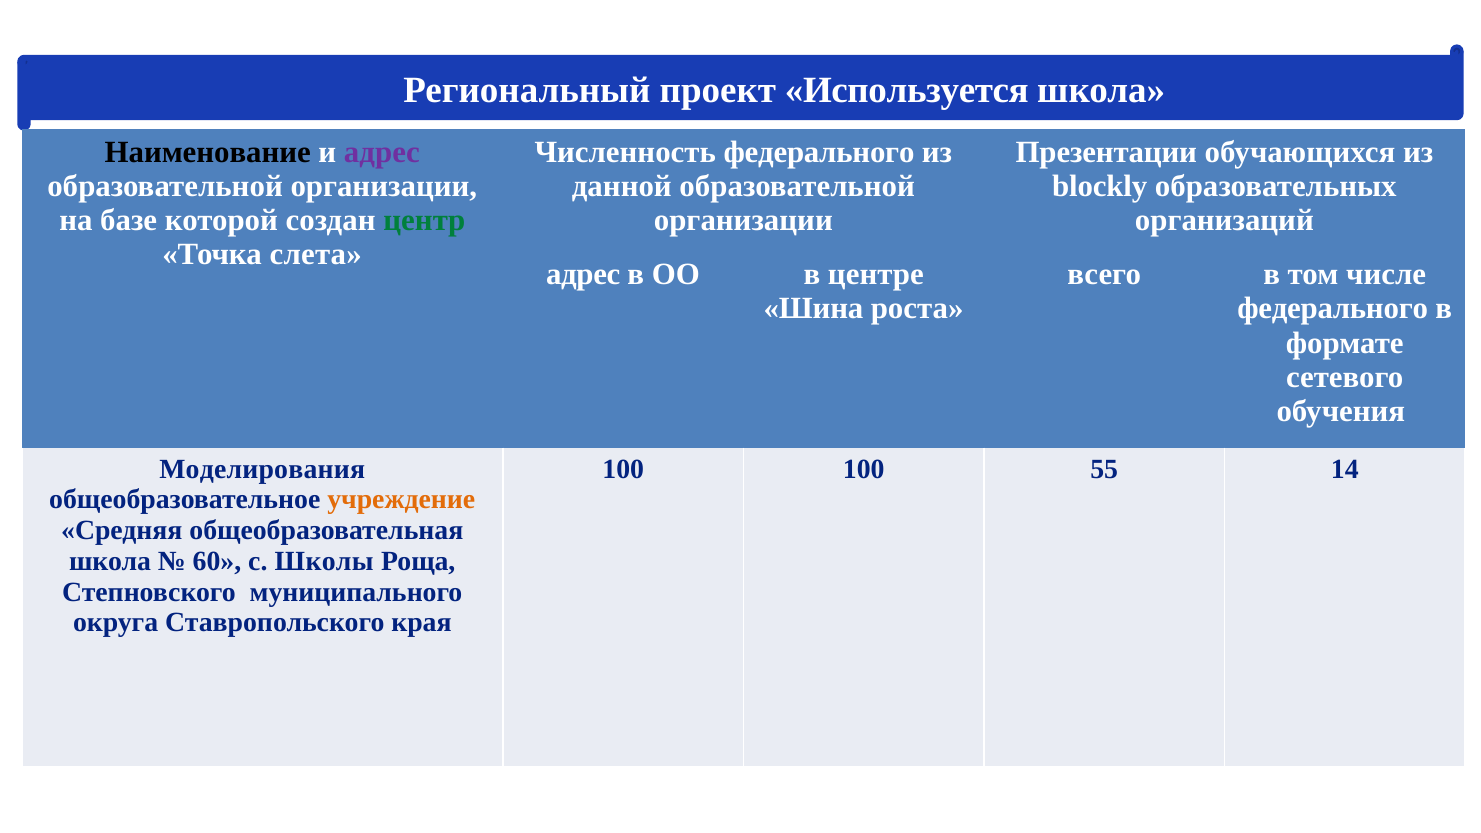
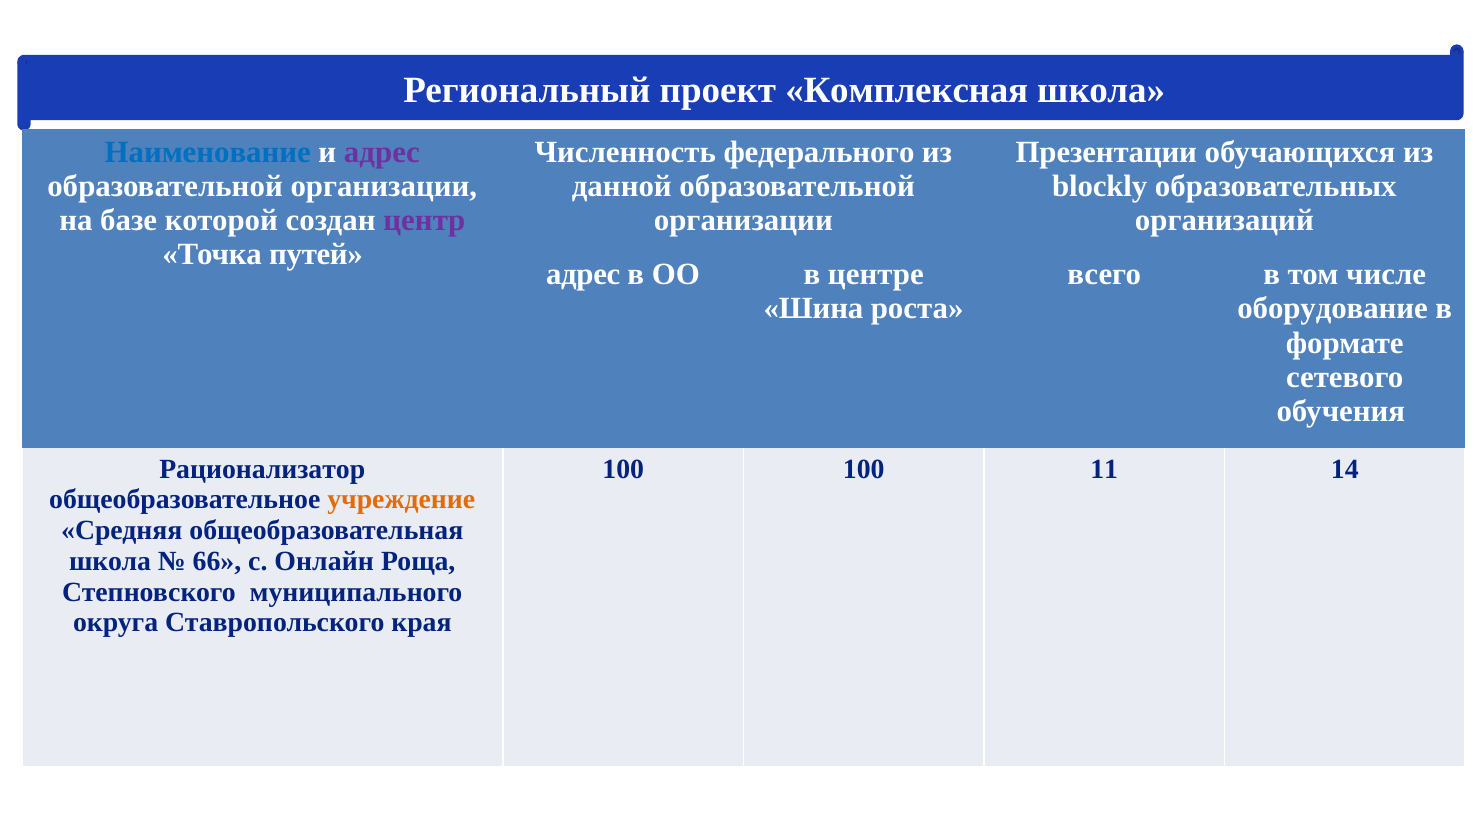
Используется: Используется -> Комплексная
Наименование colour: black -> blue
центр colour: green -> purple
слета: слета -> путей
федерального at (1333, 309): федерального -> оборудование
Моделирования: Моделирования -> Рационализатор
55: 55 -> 11
60: 60 -> 66
Школы: Школы -> Онлайн
